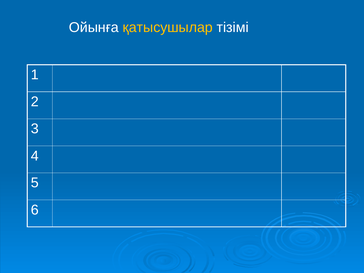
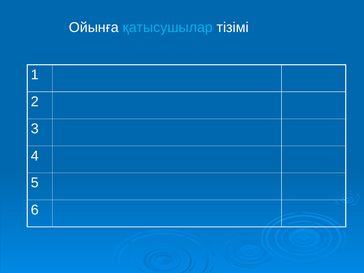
қатысушылар colour: yellow -> light blue
